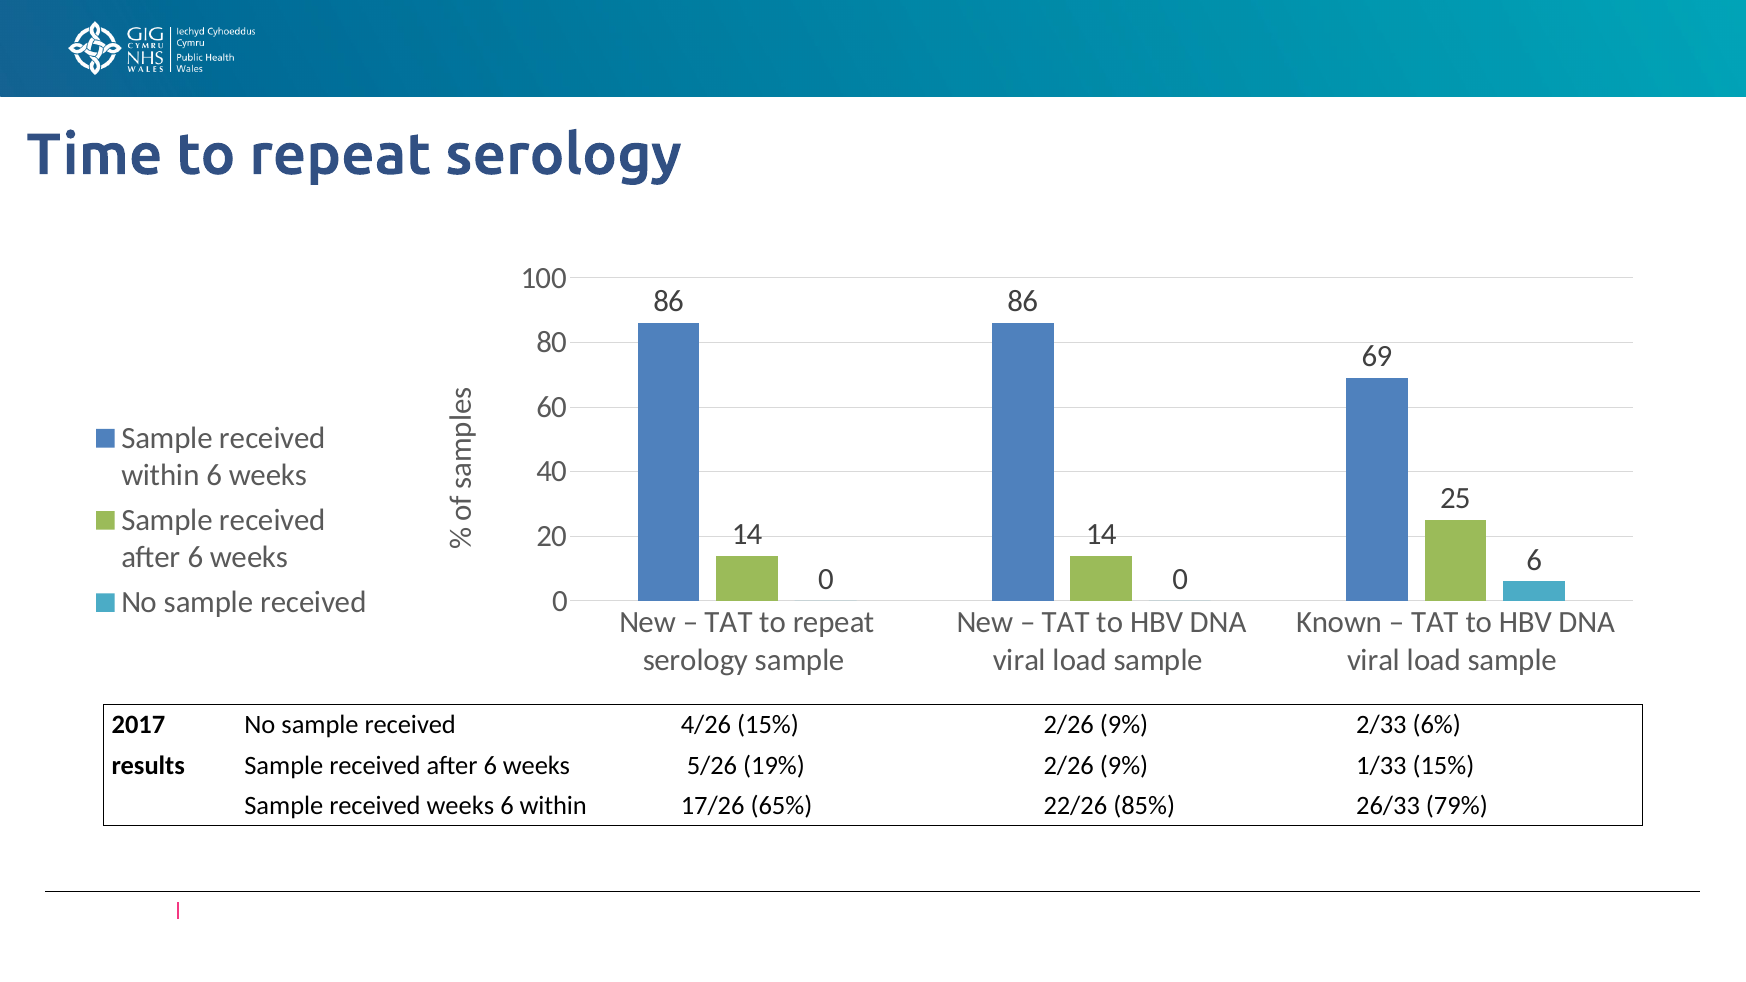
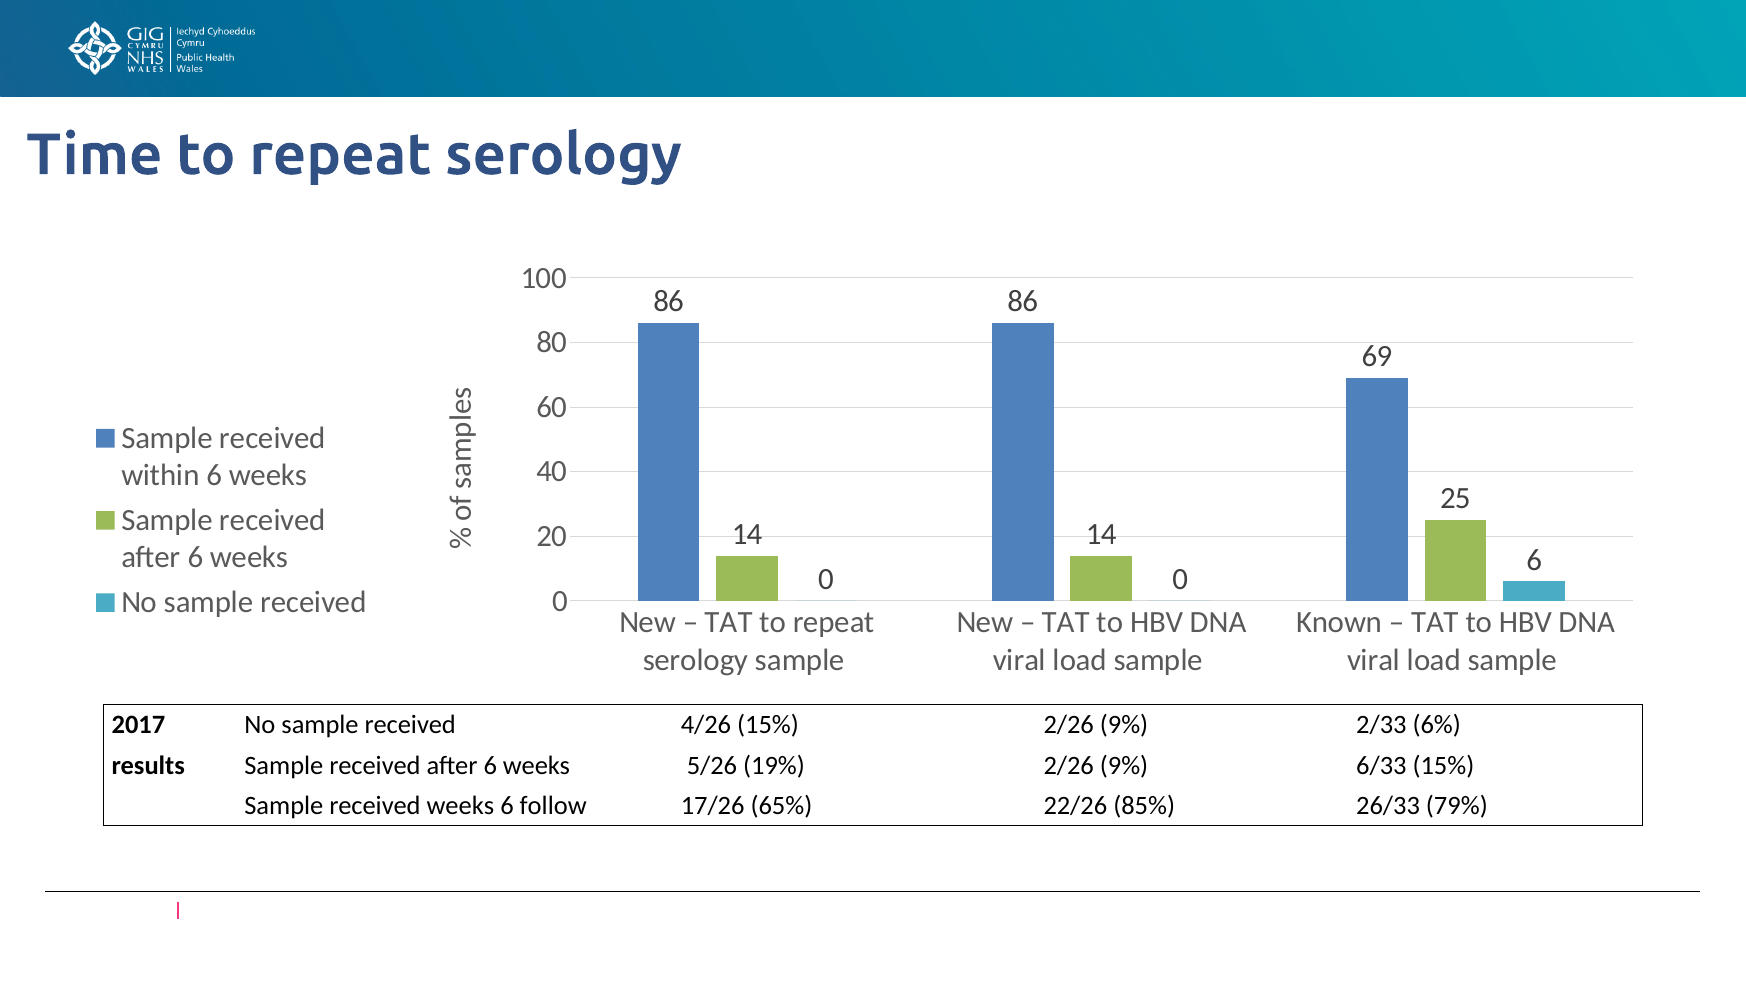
1/33: 1/33 -> 6/33
6 within: within -> follow
